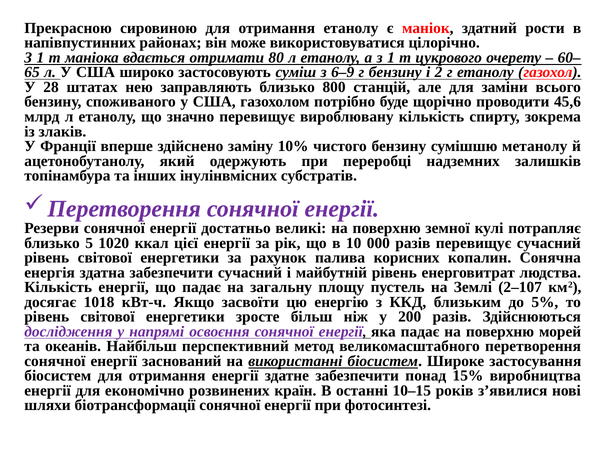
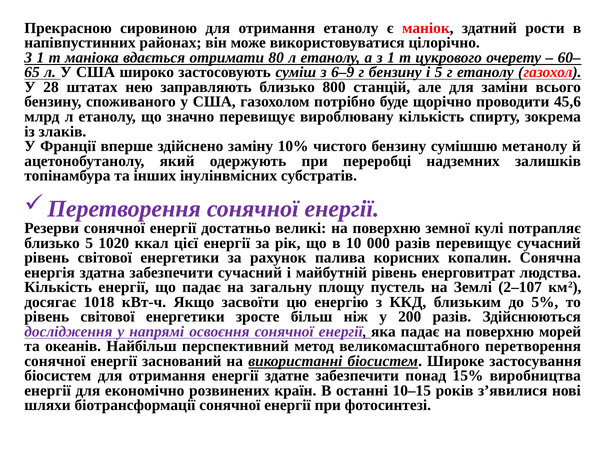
і 2: 2 -> 5
